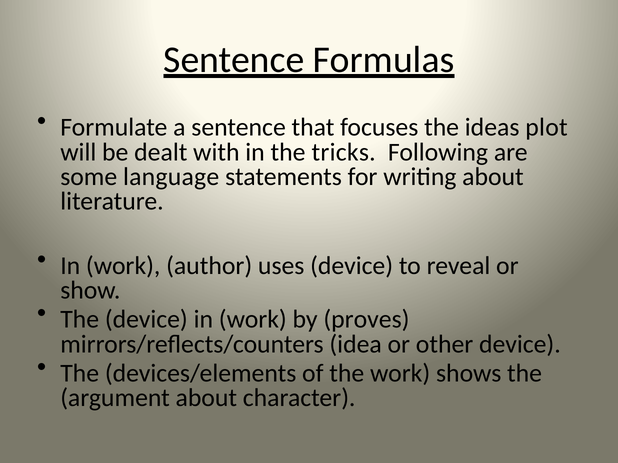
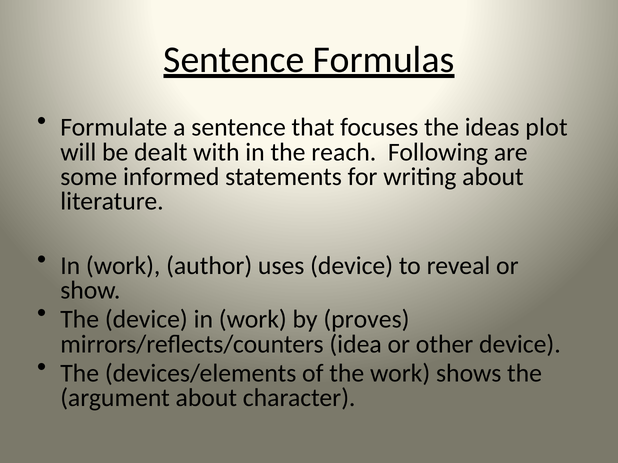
tricks: tricks -> reach
language: language -> informed
